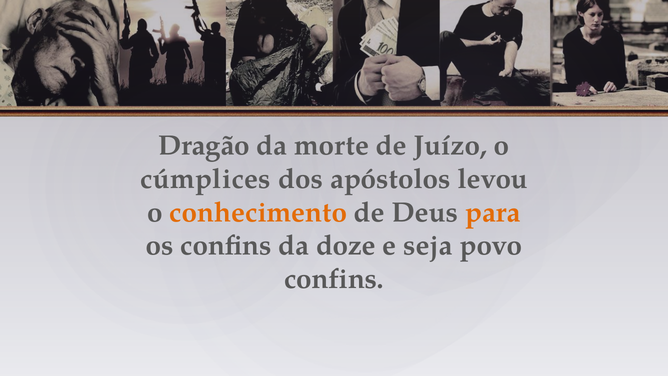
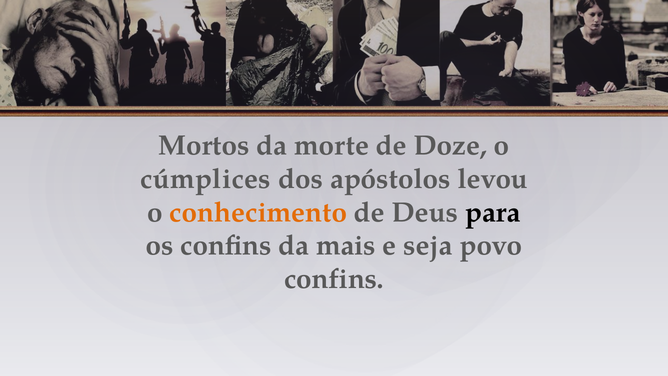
Dragão: Dragão -> Mortos
Juízo: Juízo -> Doze
para colour: orange -> black
doze: doze -> mais
